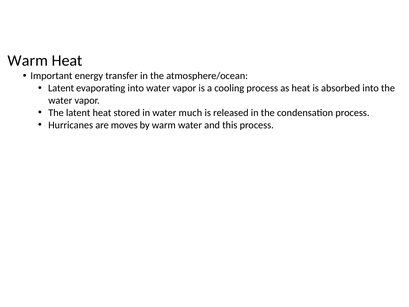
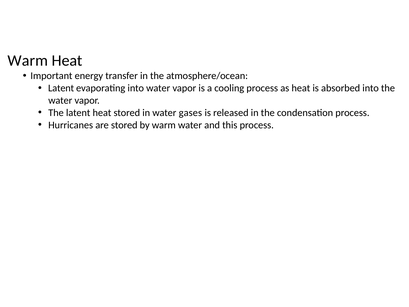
much: much -> gases
are moves: moves -> stored
